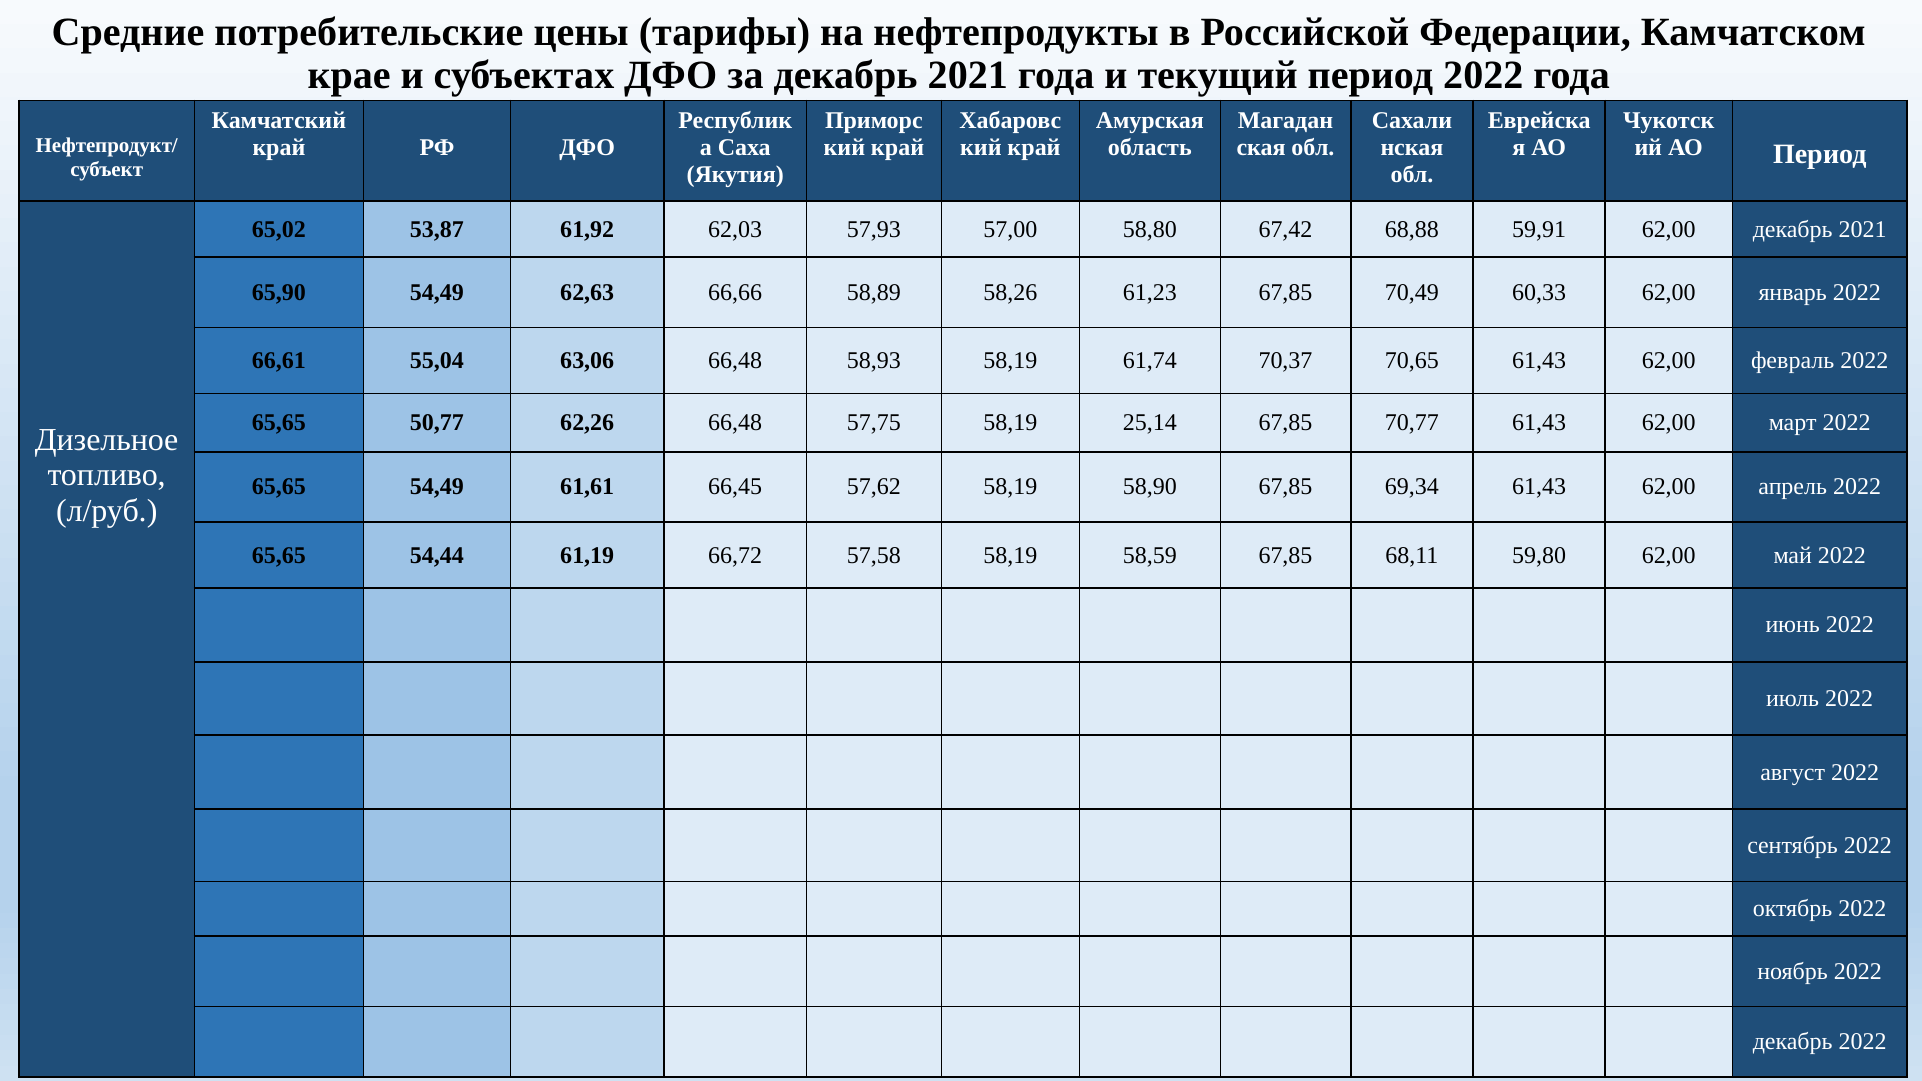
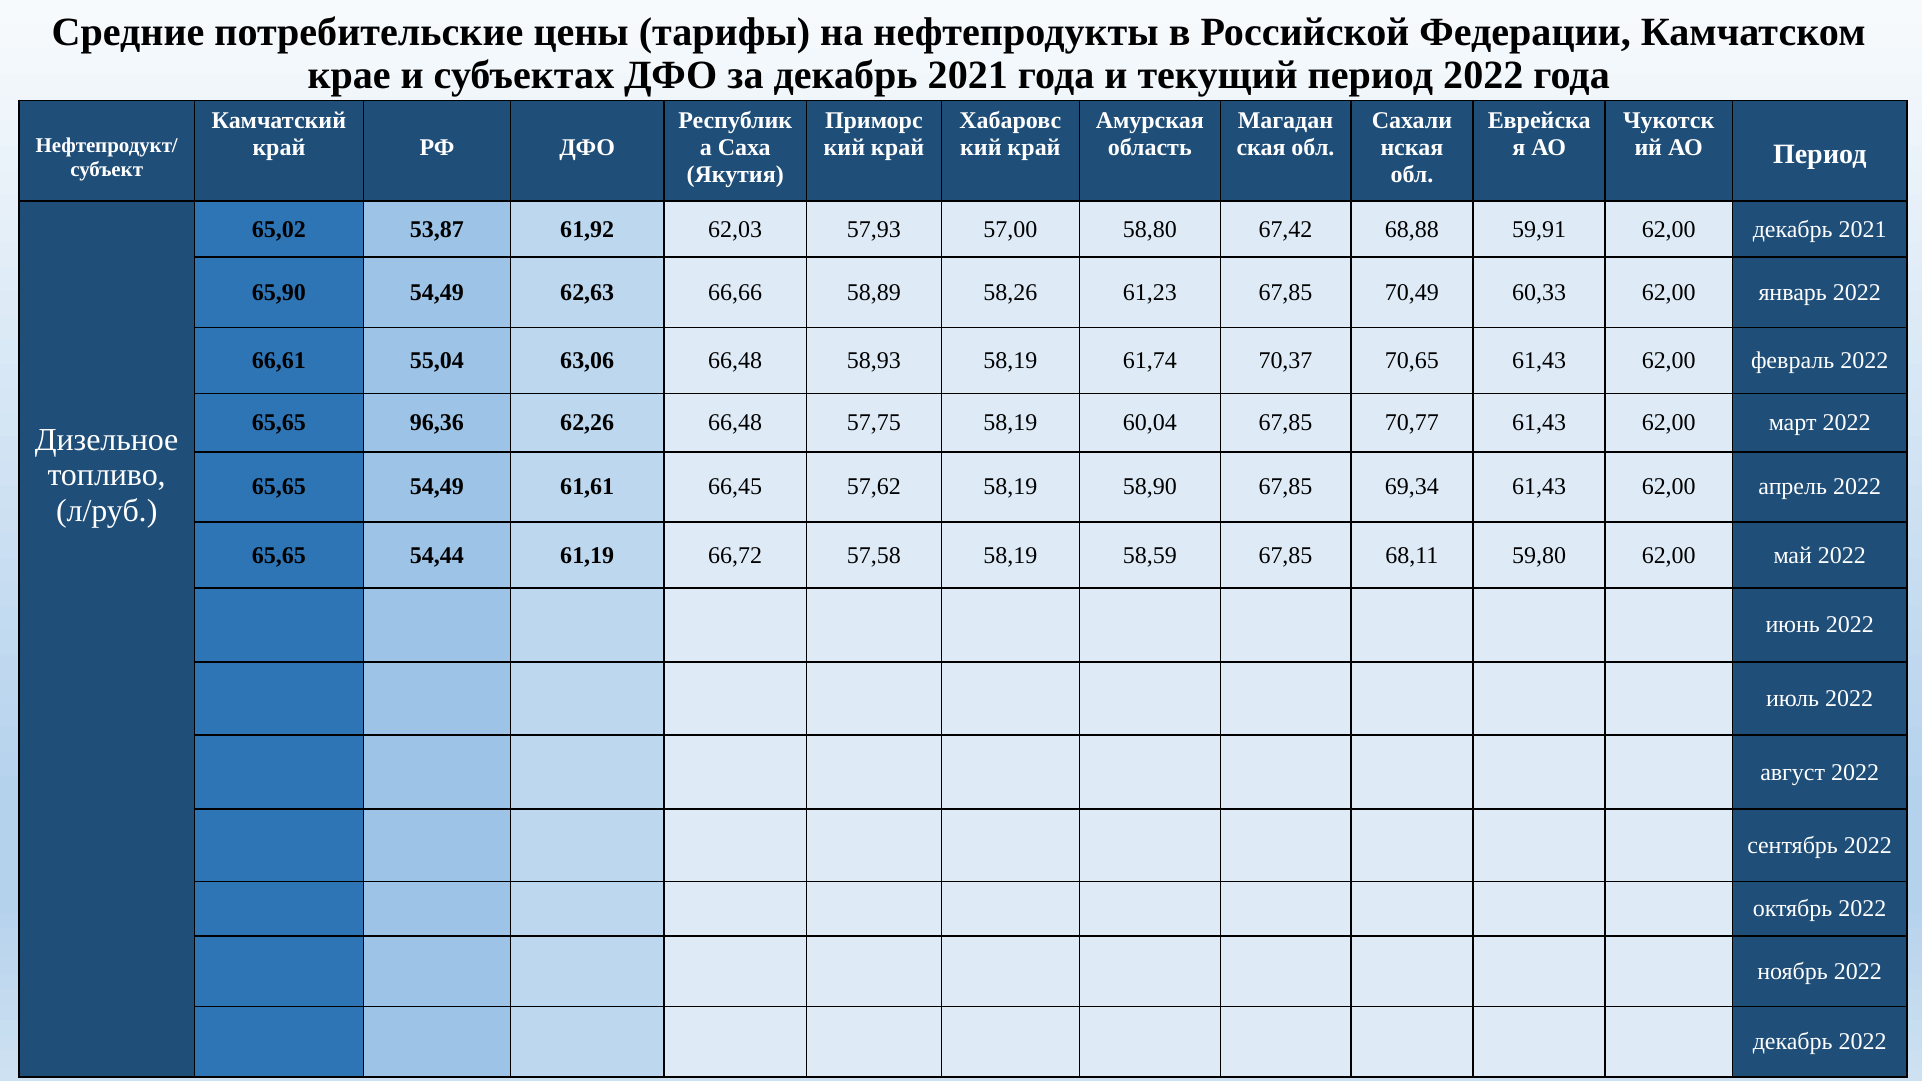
50,77: 50,77 -> 96,36
25,14: 25,14 -> 60,04
